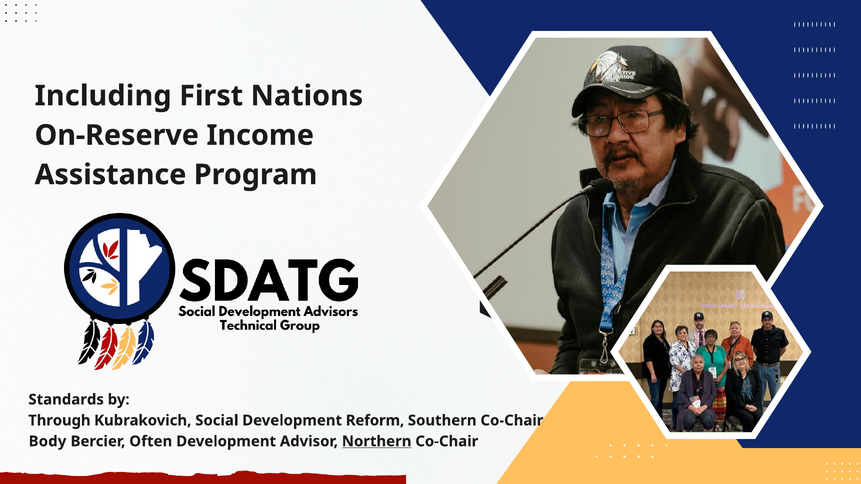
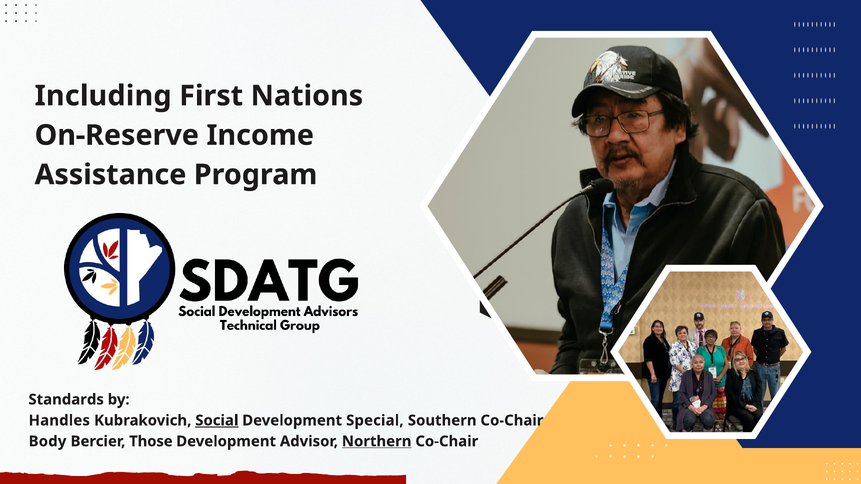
Through: Through -> Handles
Social underline: none -> present
Reform: Reform -> Special
Often: Often -> Those
